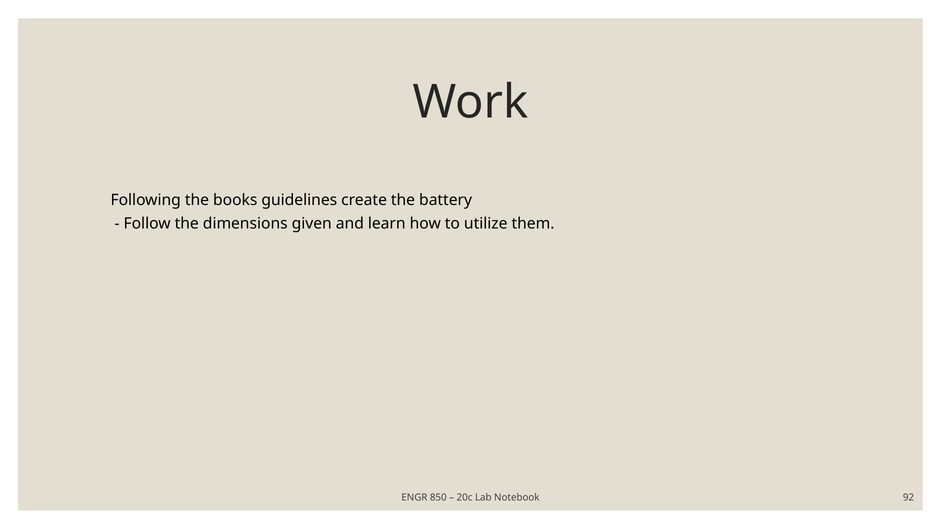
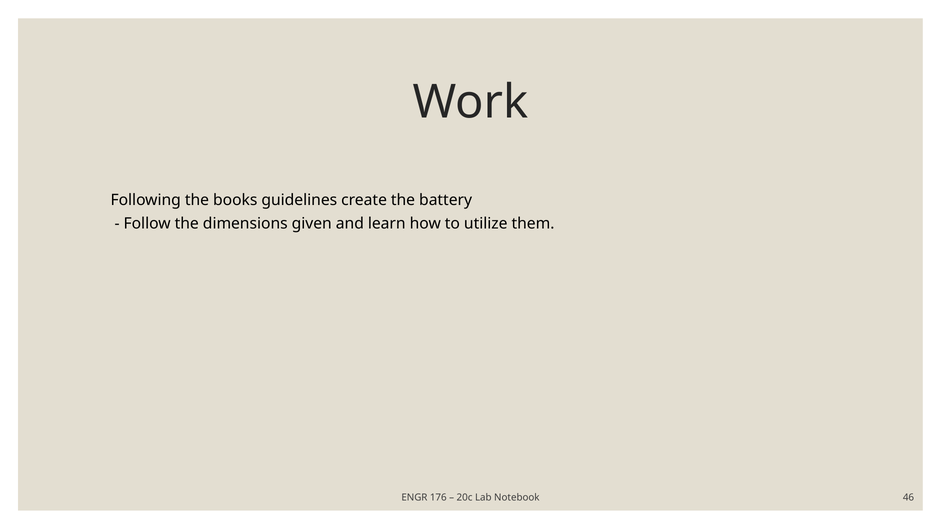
850: 850 -> 176
92: 92 -> 46
